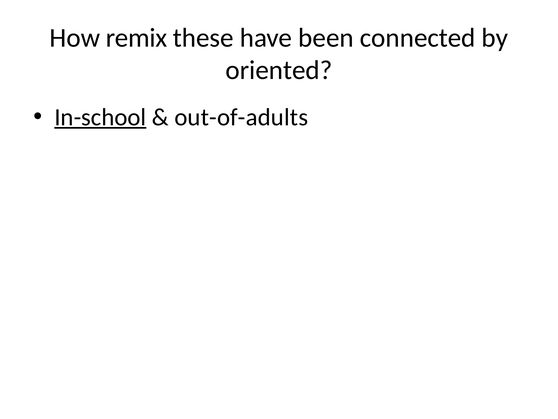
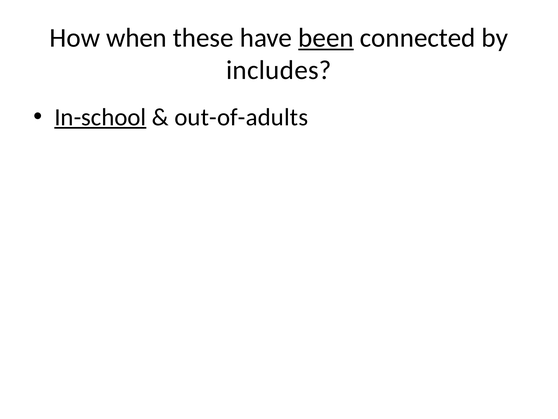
remix: remix -> when
been underline: none -> present
oriented: oriented -> includes
